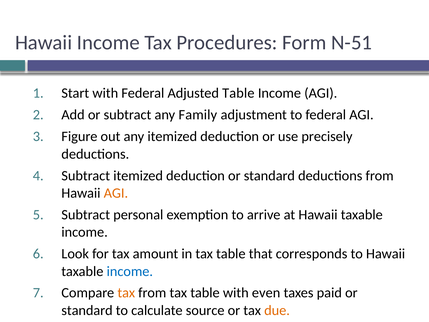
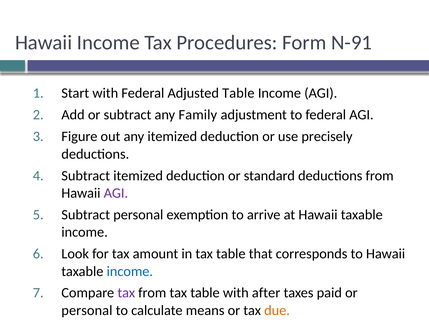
N-51: N-51 -> N-91
AGI at (116, 193) colour: orange -> purple
tax at (126, 293) colour: orange -> purple
even: even -> after
standard at (87, 310): standard -> personal
source: source -> means
